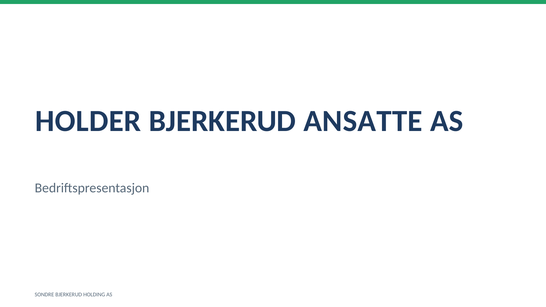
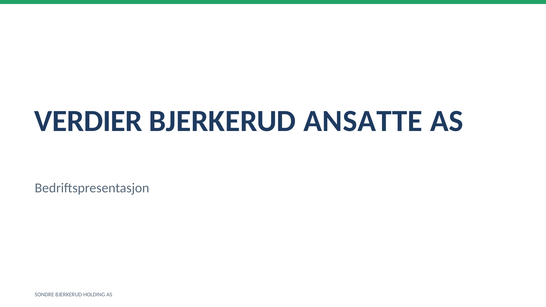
HOLDER: HOLDER -> VERDIER
